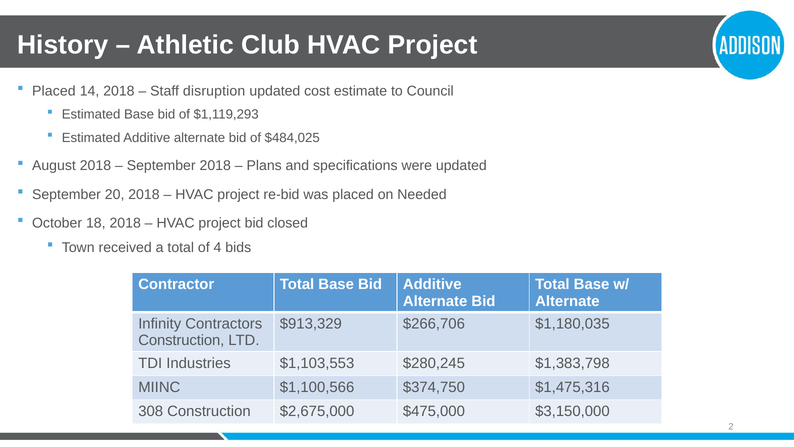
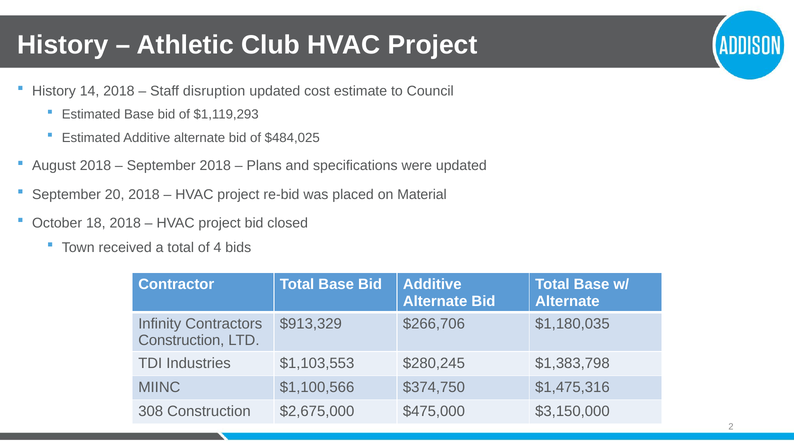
Placed at (54, 91): Placed -> History
Needed: Needed -> Material
